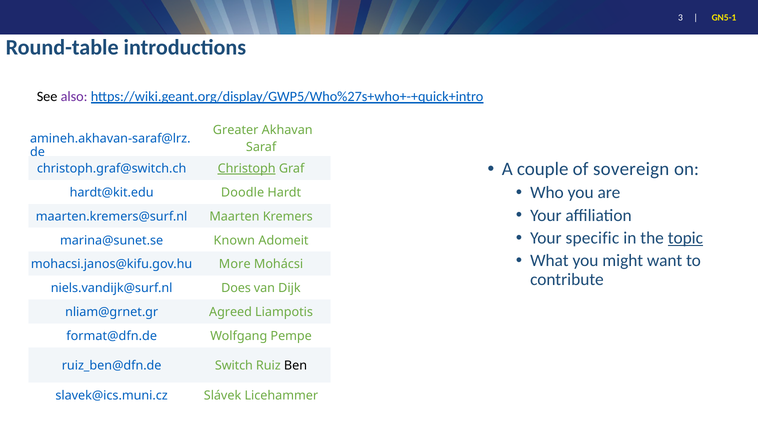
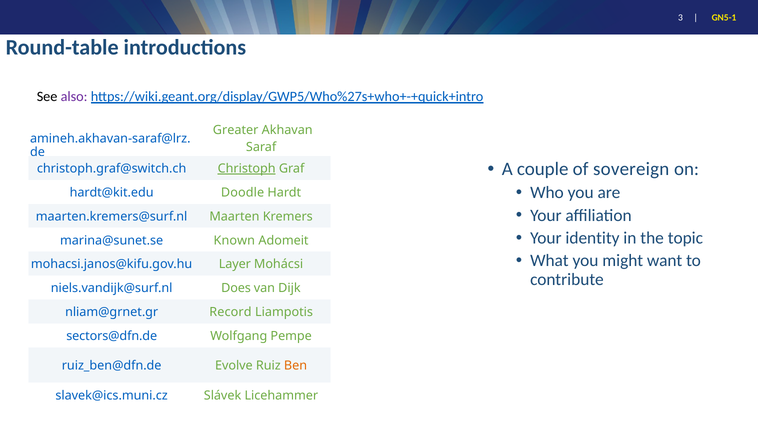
specific: specific -> identity
topic underline: present -> none
More: More -> Layer
Agreed: Agreed -> Record
format@dfn.de: format@dfn.de -> sectors@dfn.de
Switch: Switch -> Evolve
Ben colour: black -> orange
